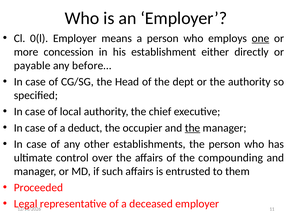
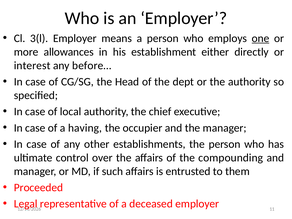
0(l: 0(l -> 3(l
concession: concession -> allowances
payable: payable -> interest
deduct: deduct -> having
the at (193, 128) underline: present -> none
